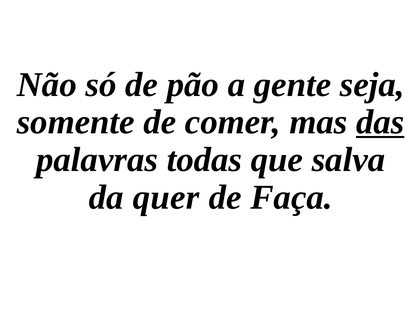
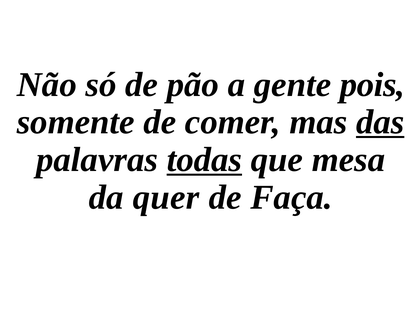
seja: seja -> pois
todas underline: none -> present
salva: salva -> mesa
